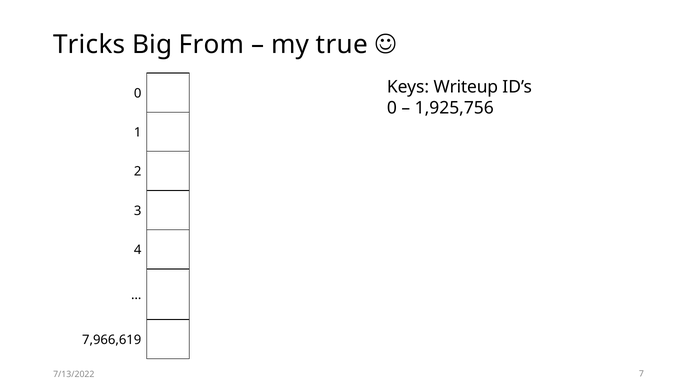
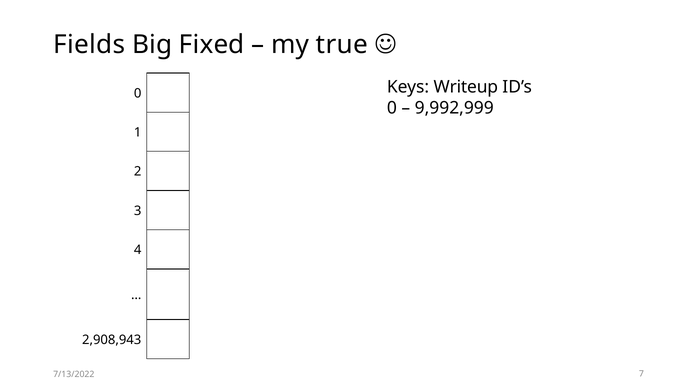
Tricks: Tricks -> Fields
From: From -> Fixed
1,925,756: 1,925,756 -> 9,992,999
7,966,619: 7,966,619 -> 2,908,943
